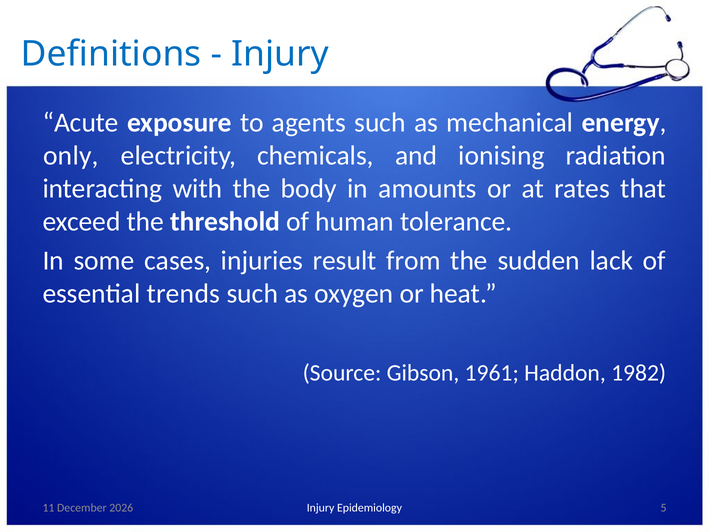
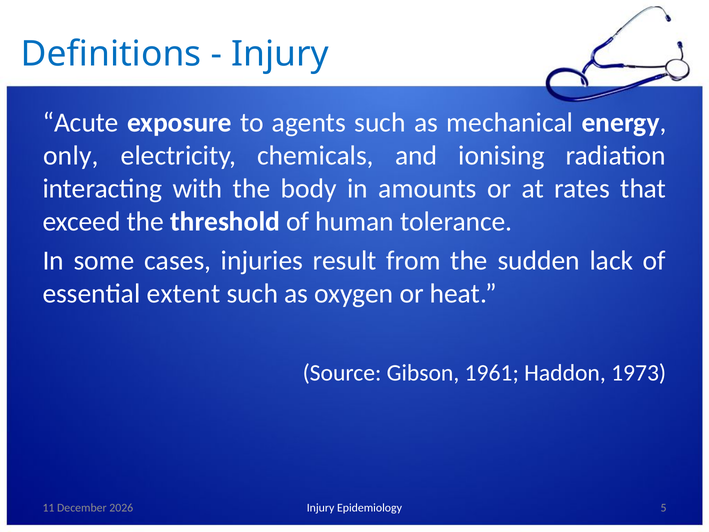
trends: trends -> extent
1982: 1982 -> 1973
